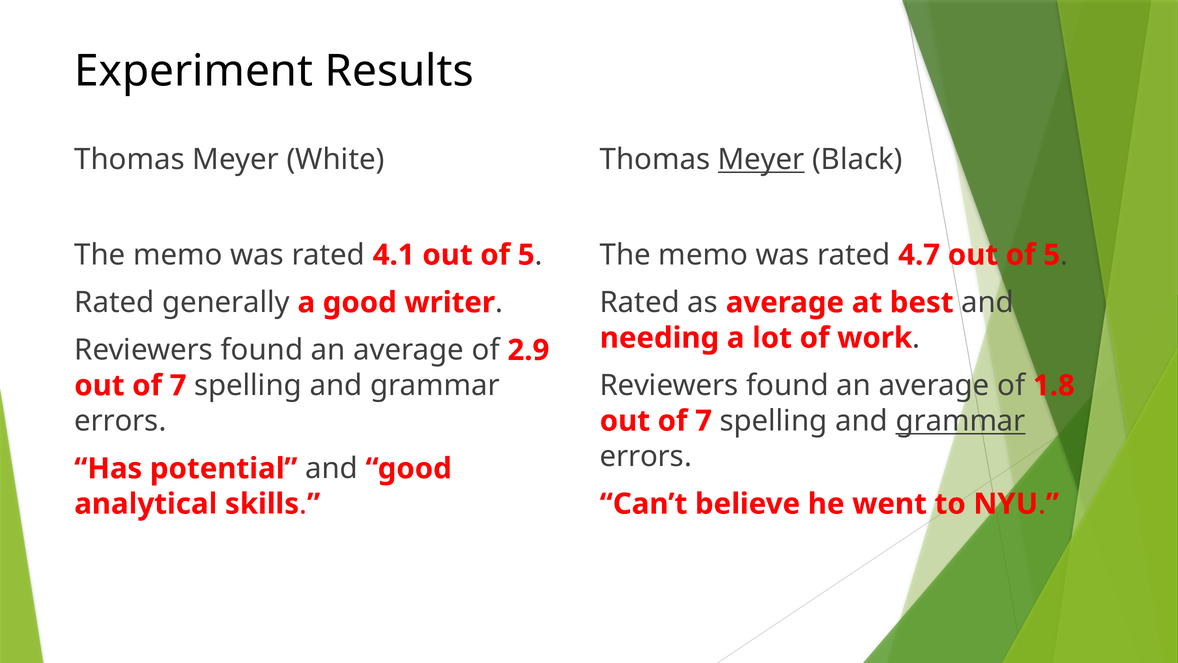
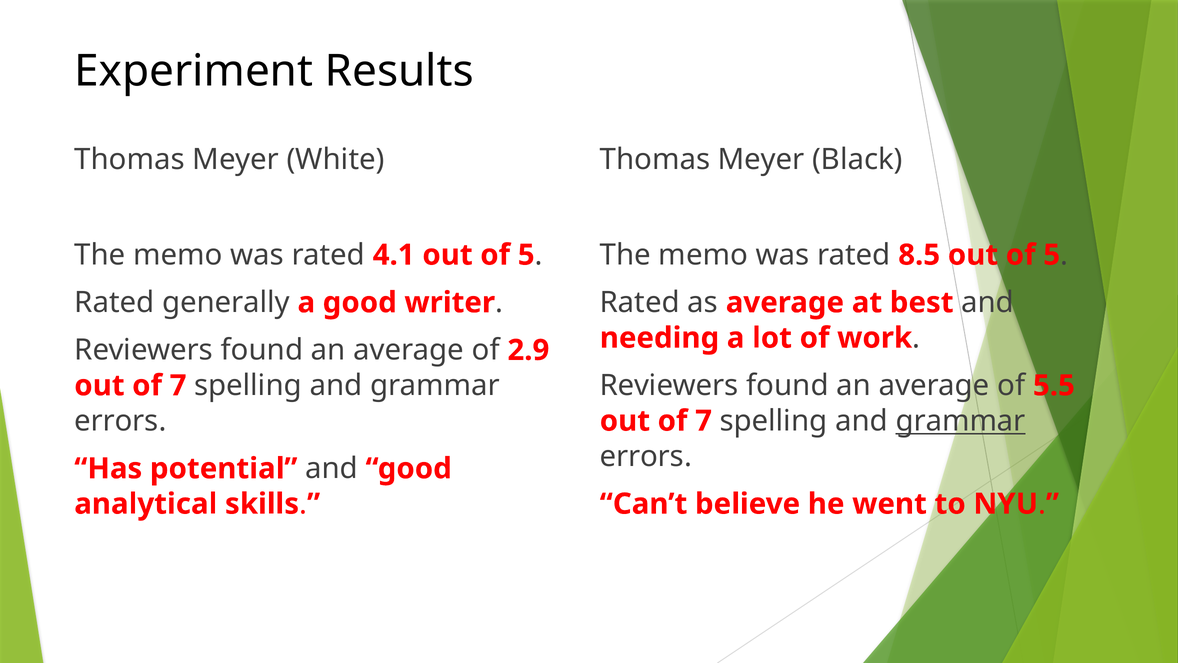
Meyer at (761, 160) underline: present -> none
4.7: 4.7 -> 8.5
1.8: 1.8 -> 5.5
